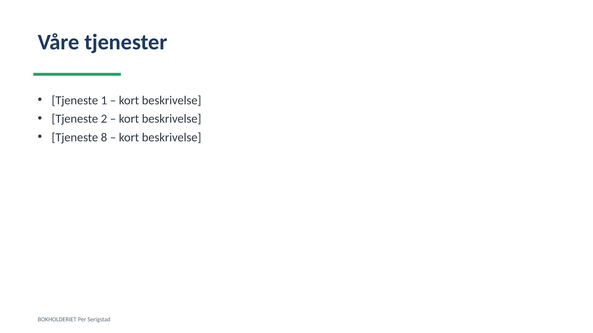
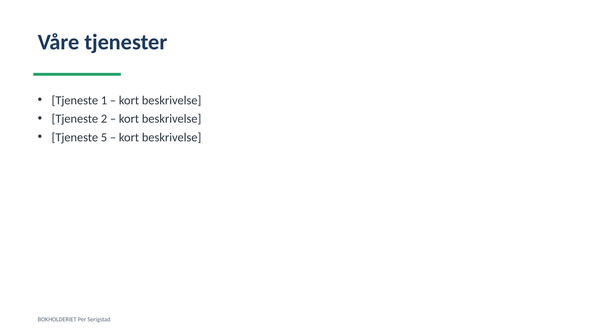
8: 8 -> 5
